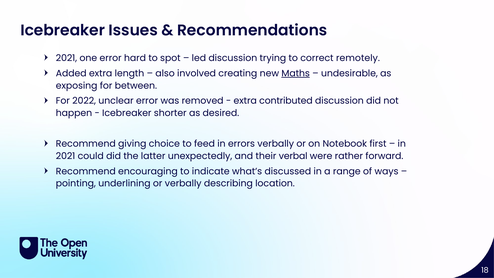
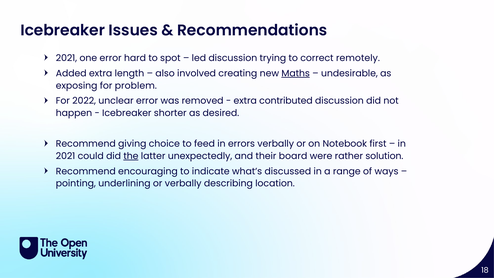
between: between -> problem
the underline: none -> present
verbal: verbal -> board
forward: forward -> solution
